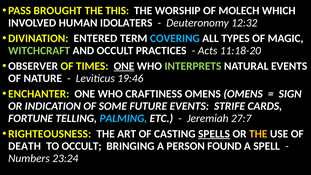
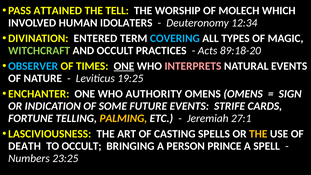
BROUGHT: BROUGHT -> ATTAINED
THIS: THIS -> TELL
12:32: 12:32 -> 12:34
11:18-20: 11:18-20 -> 89:18-20
OBSERVER colour: white -> light blue
INTERPRETS colour: light green -> pink
19:46: 19:46 -> 19:25
CRAFTINESS: CRAFTINESS -> AUTHORITY
PALMING colour: light blue -> yellow
27:7: 27:7 -> 27:1
RIGHTEOUSNESS: RIGHTEOUSNESS -> LASCIVIOUSNESS
SPELLS underline: present -> none
FOUND: FOUND -> PRINCE
23:24: 23:24 -> 23:25
